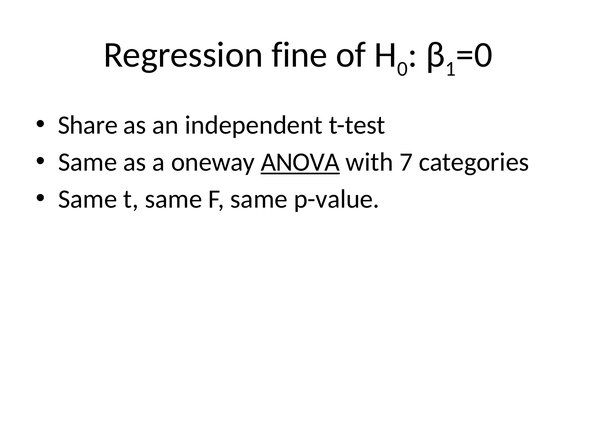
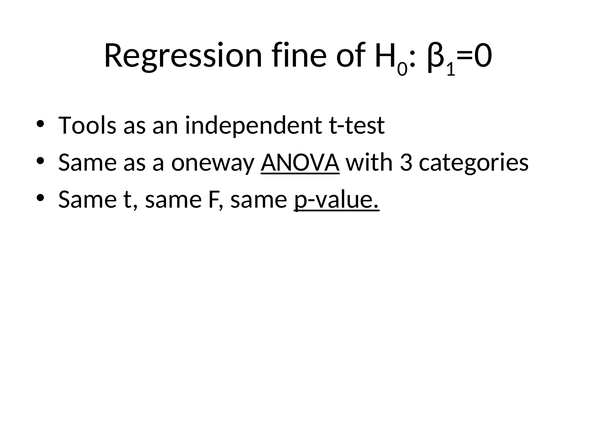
Share: Share -> Tools
7: 7 -> 3
p-value underline: none -> present
